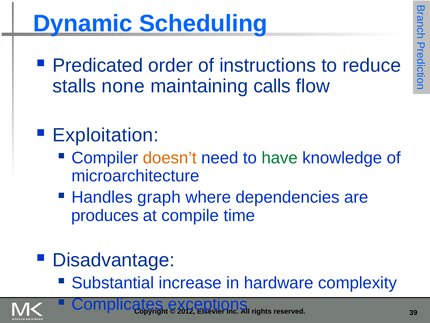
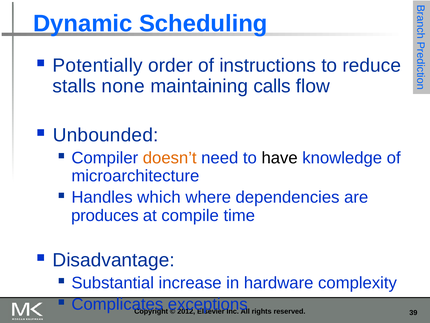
Predicated: Predicated -> Potentially
Exploitation: Exploitation -> Unbounded
have colour: green -> black
graph: graph -> which
